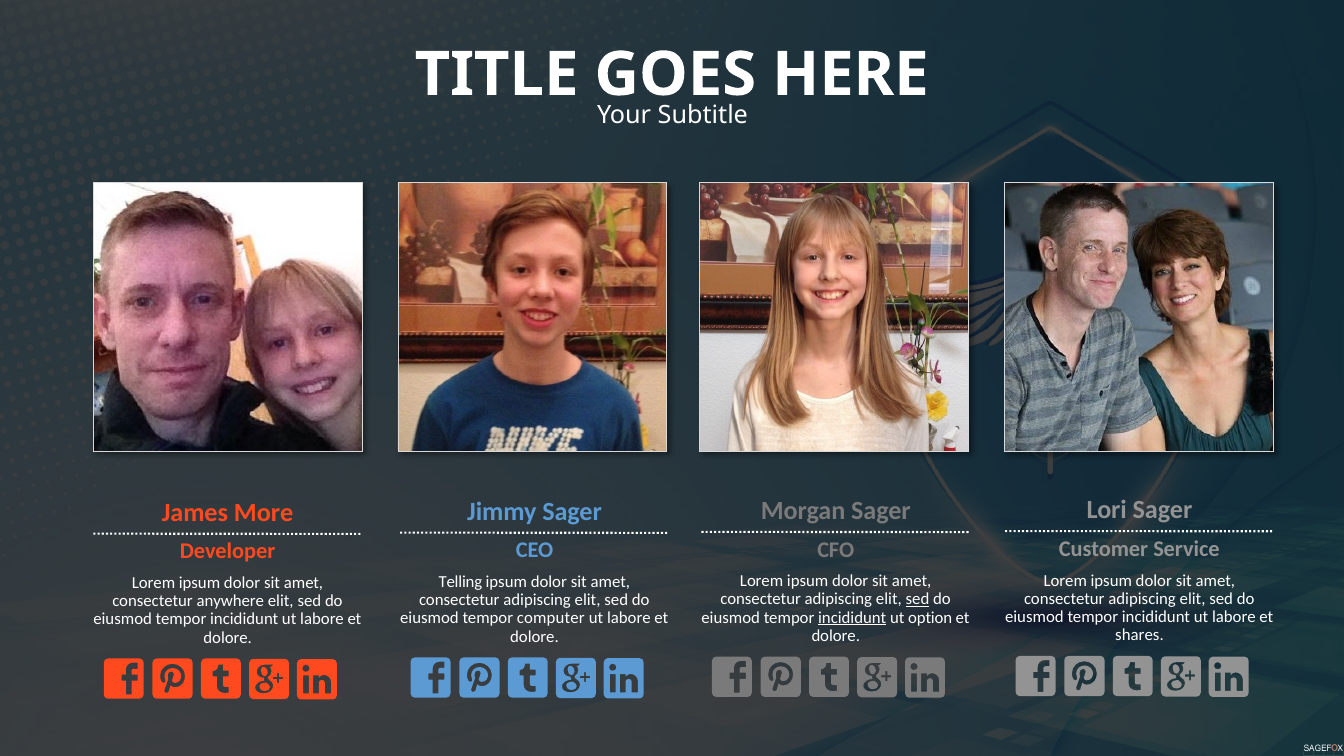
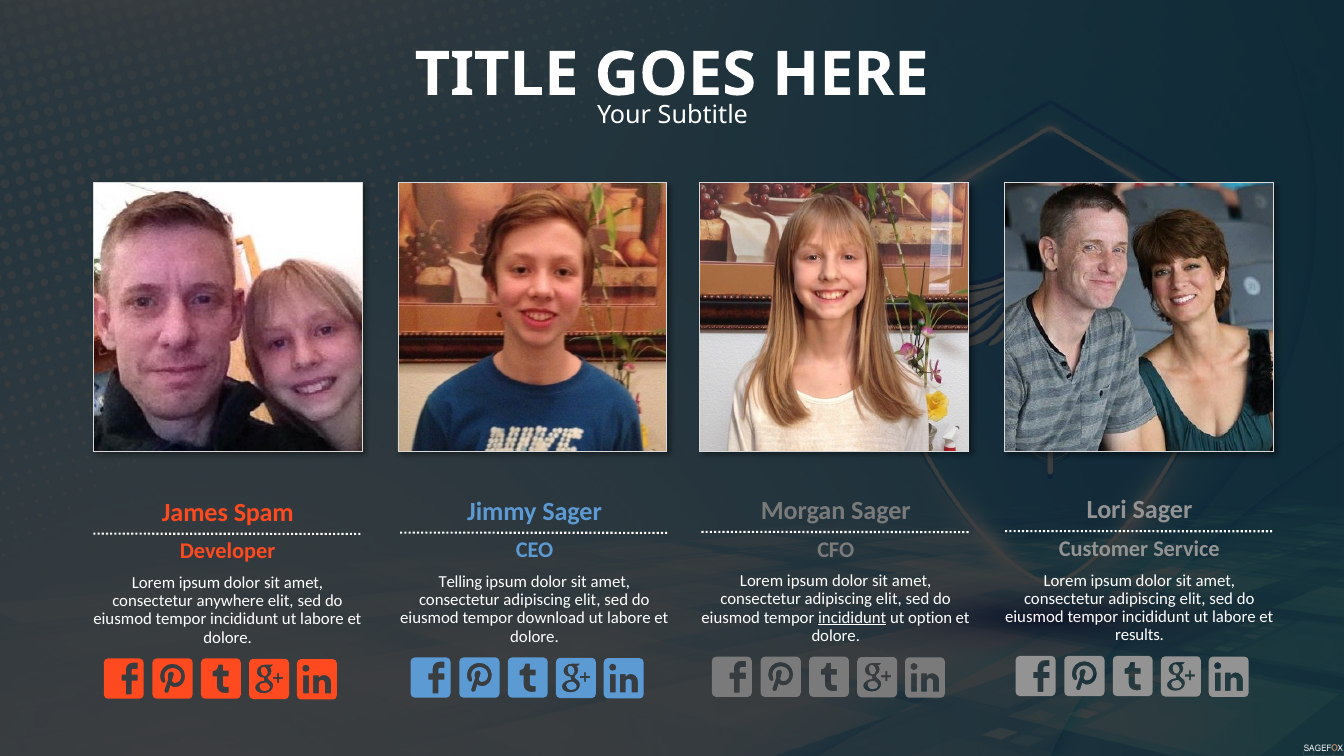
More: More -> Spam
sed at (917, 599) underline: present -> none
computer: computer -> download
shares: shares -> results
